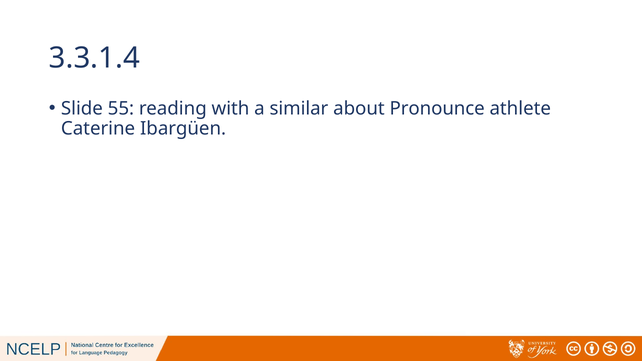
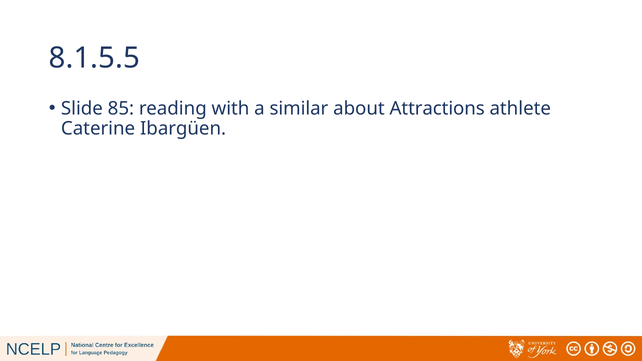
3.3.1.4: 3.3.1.4 -> 8.1.5.5
55: 55 -> 85
Pronounce: Pronounce -> Attractions
